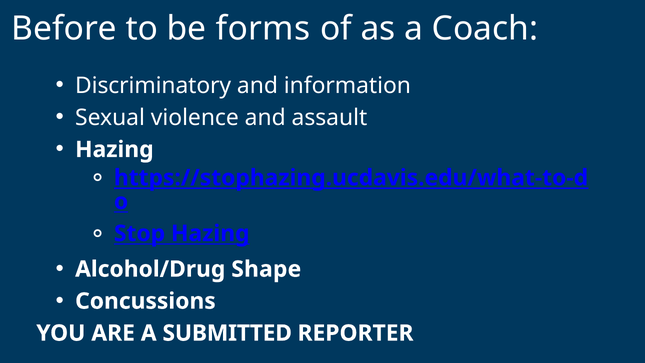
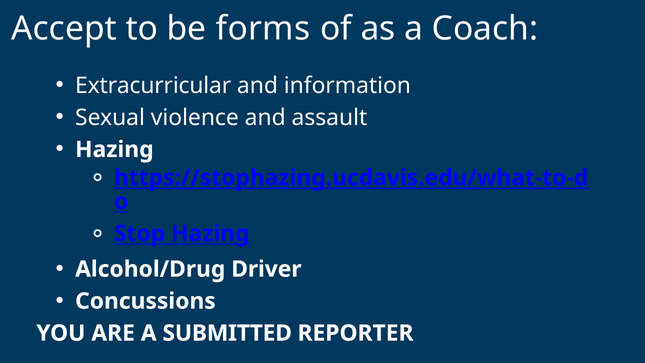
Before: Before -> Accept
Discriminatory: Discriminatory -> Extracurricular
Shape: Shape -> Driver
